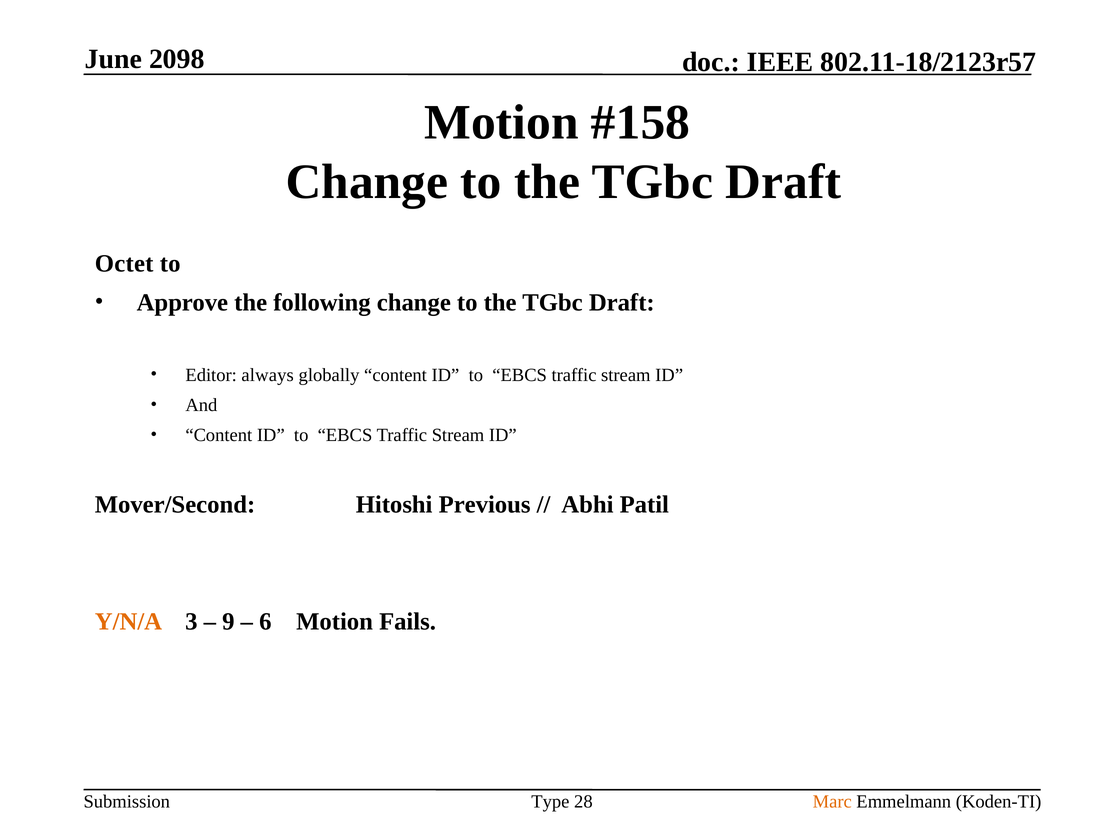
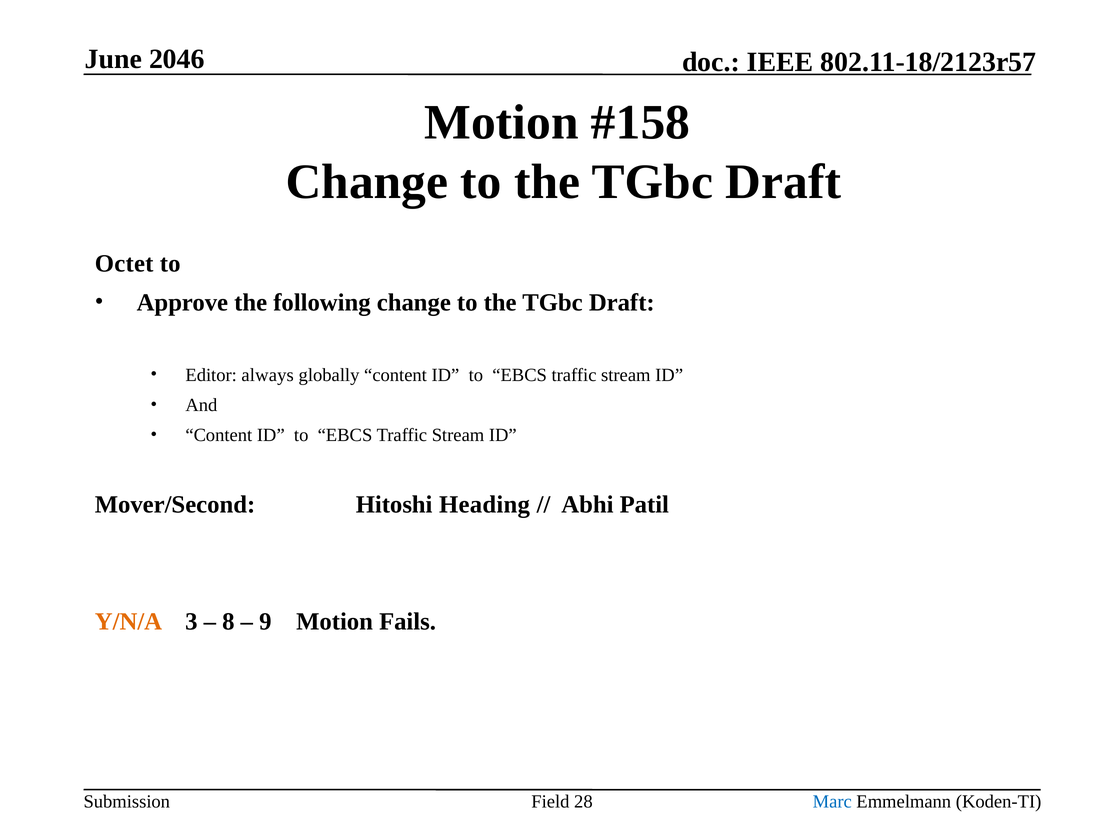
2098: 2098 -> 2046
Previous: Previous -> Heading
9: 9 -> 8
6: 6 -> 9
Type: Type -> Field
Marc colour: orange -> blue
